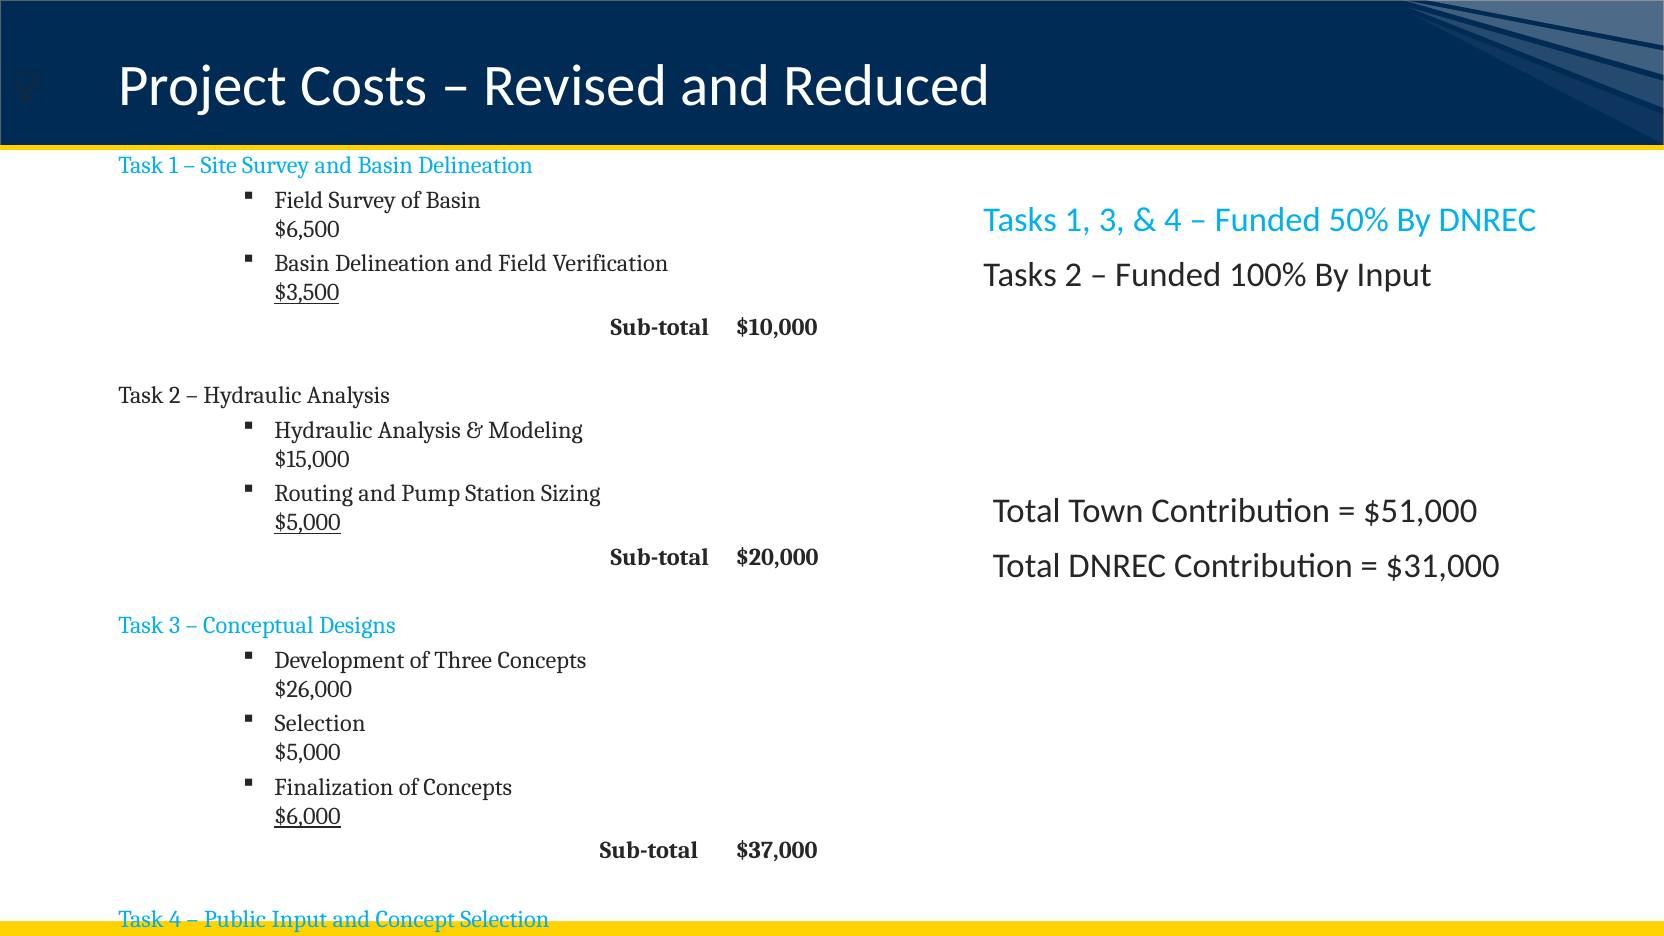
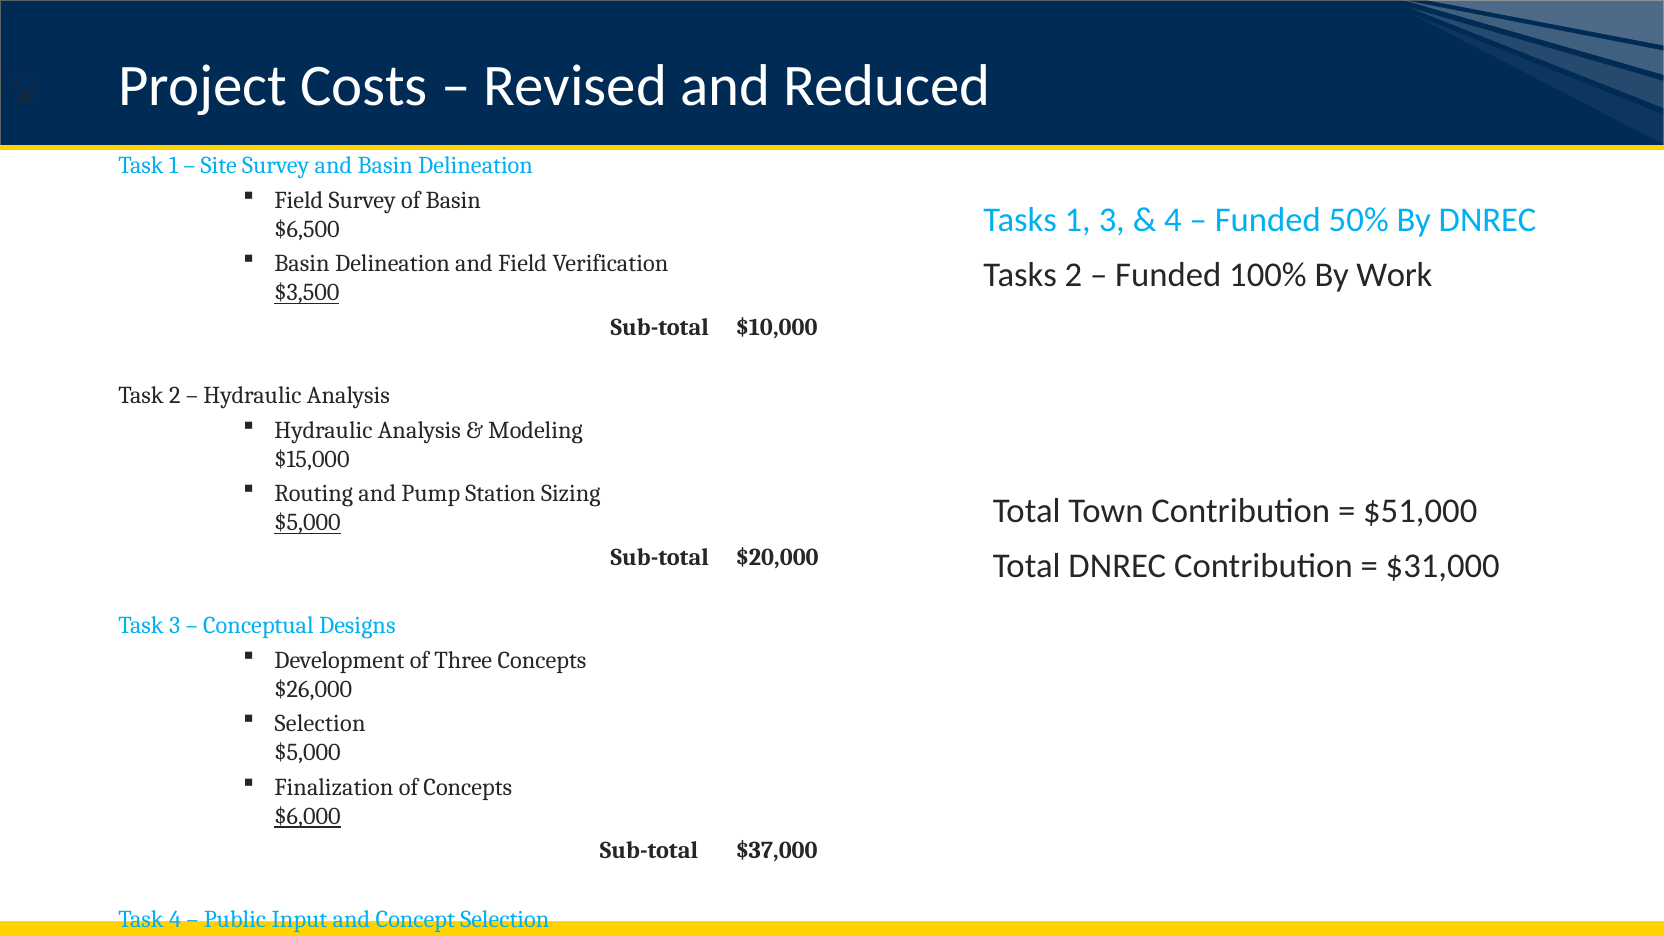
By Input: Input -> Work
